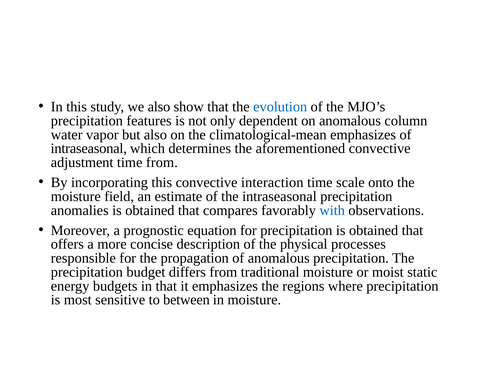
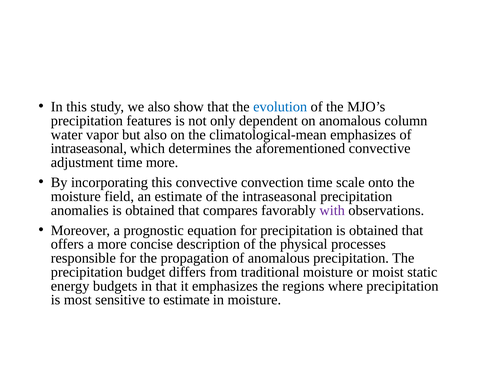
time from: from -> more
interaction: interaction -> convection
with colour: blue -> purple
to between: between -> estimate
